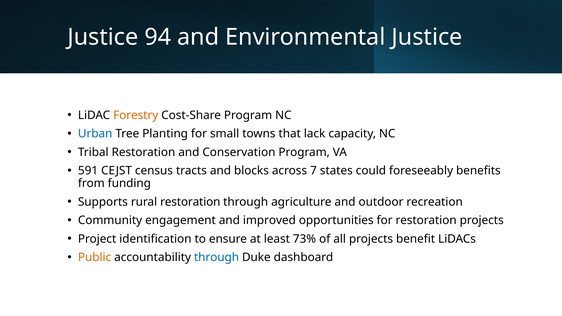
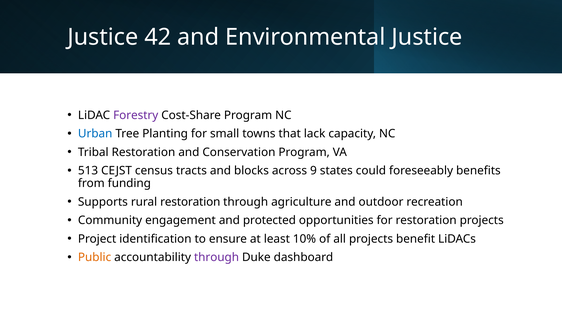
94: 94 -> 42
Forestry colour: orange -> purple
591: 591 -> 513
7: 7 -> 9
improved: improved -> protected
73%: 73% -> 10%
through at (217, 258) colour: blue -> purple
